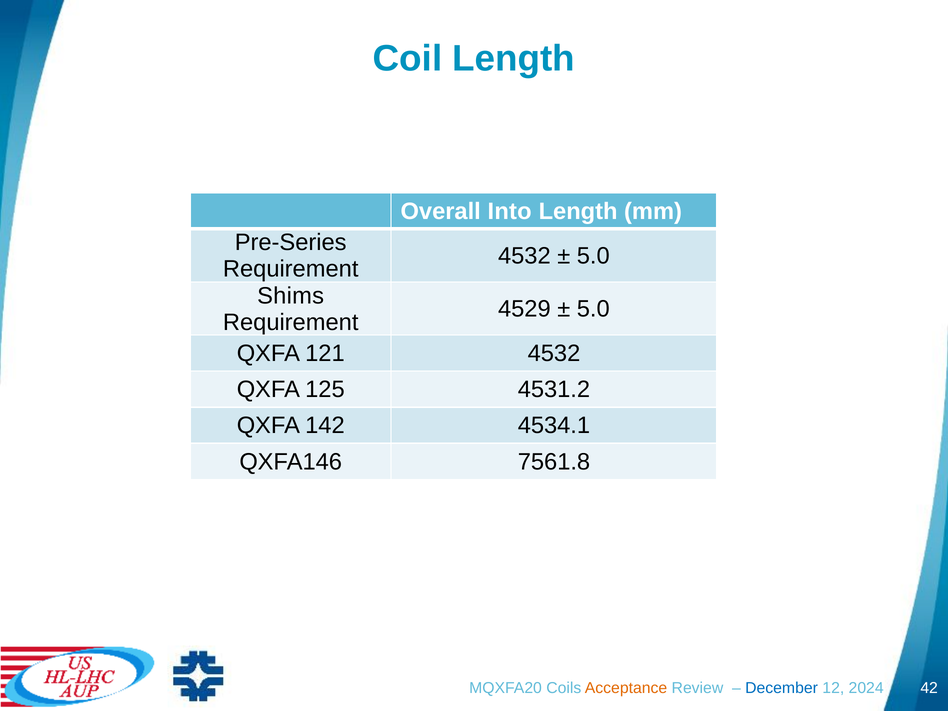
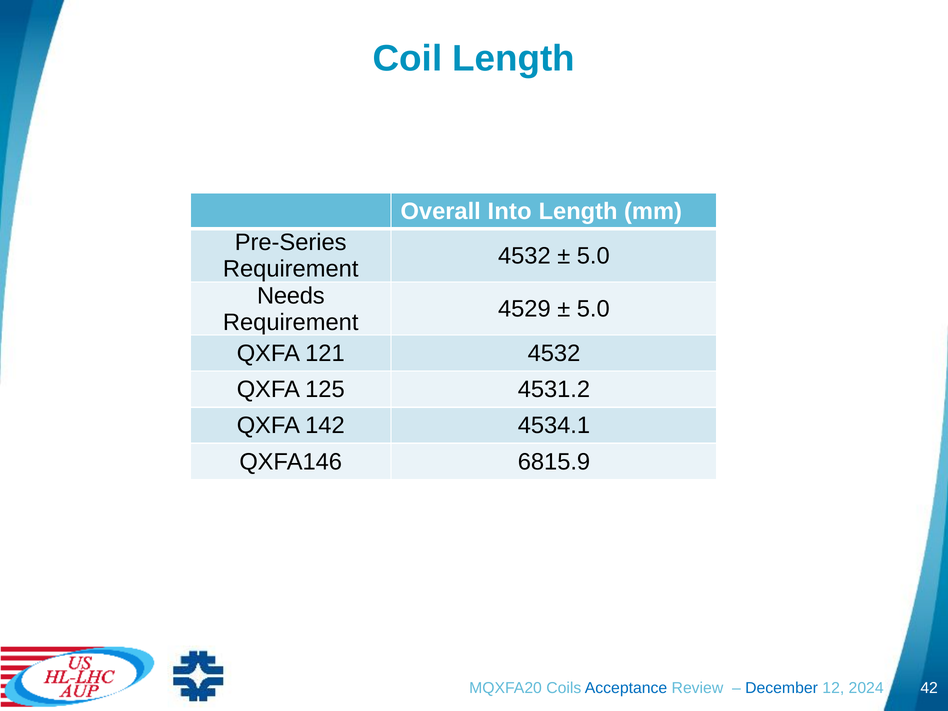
Shims: Shims -> Needs
7561.8: 7561.8 -> 6815.9
Acceptance colour: orange -> blue
